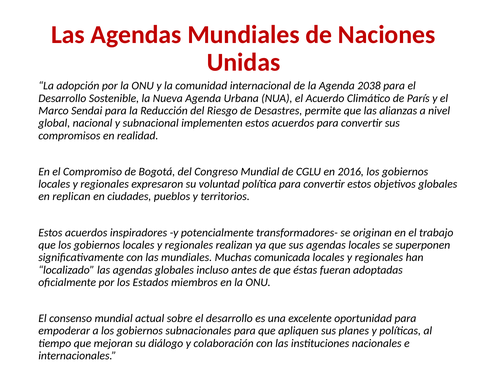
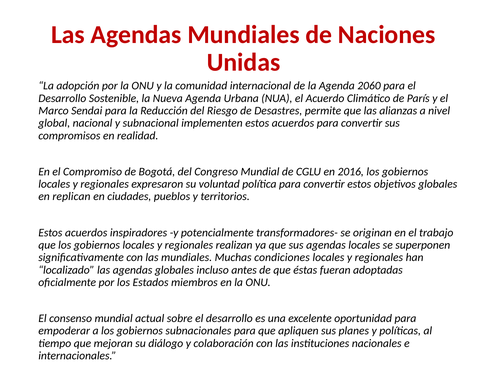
2038: 2038 -> 2060
comunicada: comunicada -> condiciones
